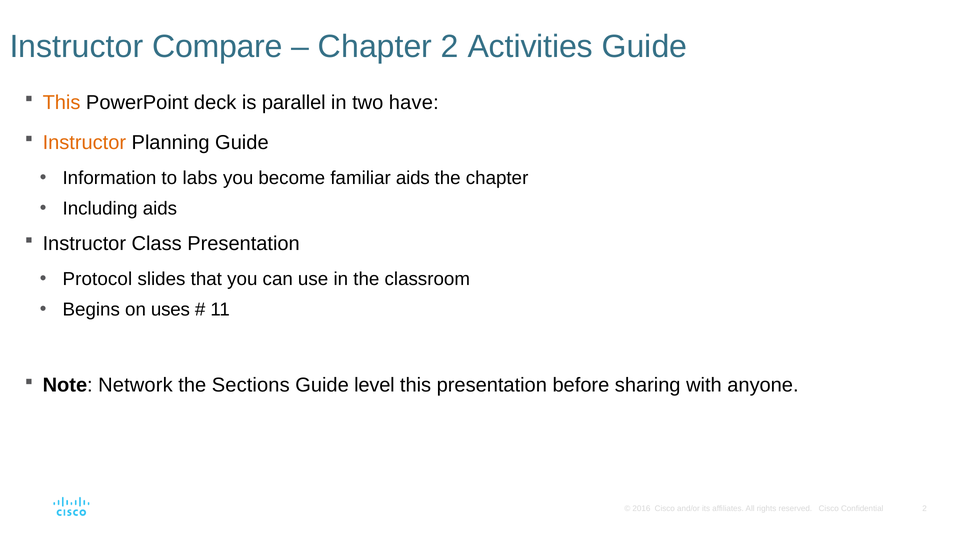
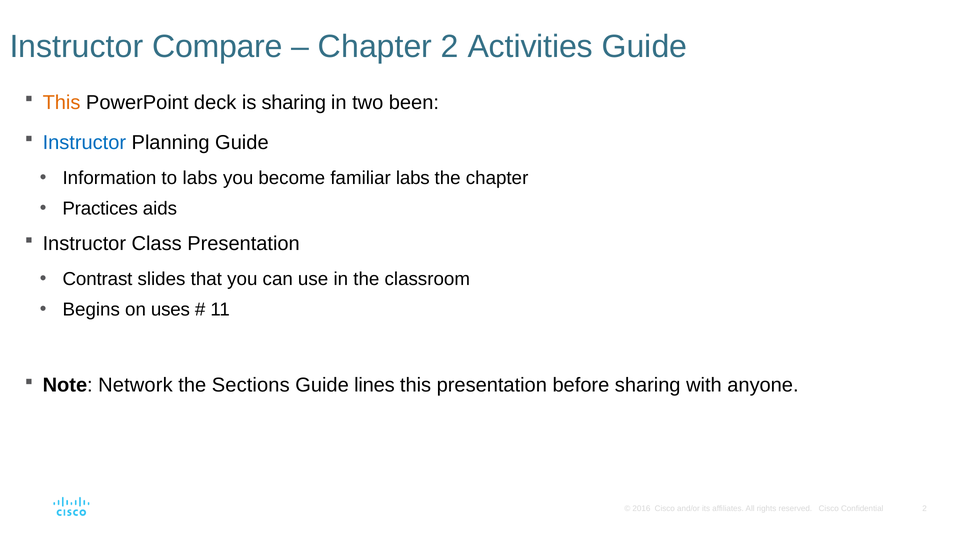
is parallel: parallel -> sharing
have: have -> been
Instructor at (84, 143) colour: orange -> blue
familiar aids: aids -> labs
Including: Including -> Practices
Protocol: Protocol -> Contrast
level: level -> lines
